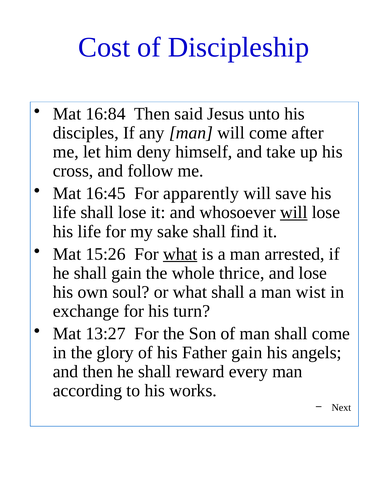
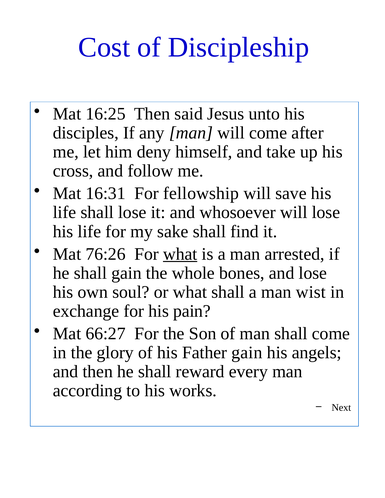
16:84: 16:84 -> 16:25
16:45: 16:45 -> 16:31
apparently: apparently -> fellowship
will at (294, 213) underline: present -> none
15:26: 15:26 -> 76:26
thrice: thrice -> bones
turn: turn -> pain
13:27: 13:27 -> 66:27
